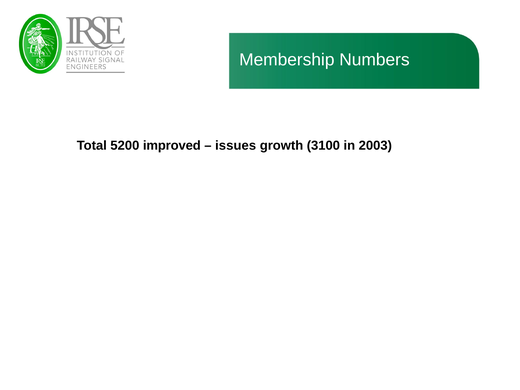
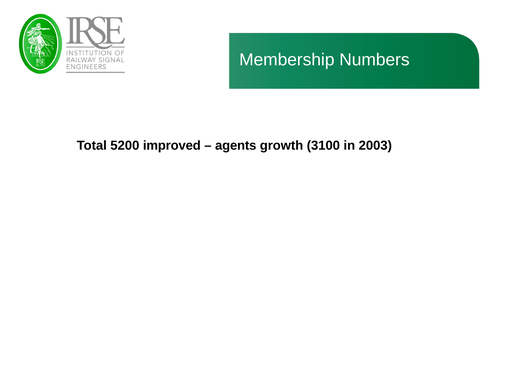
issues: issues -> agents
